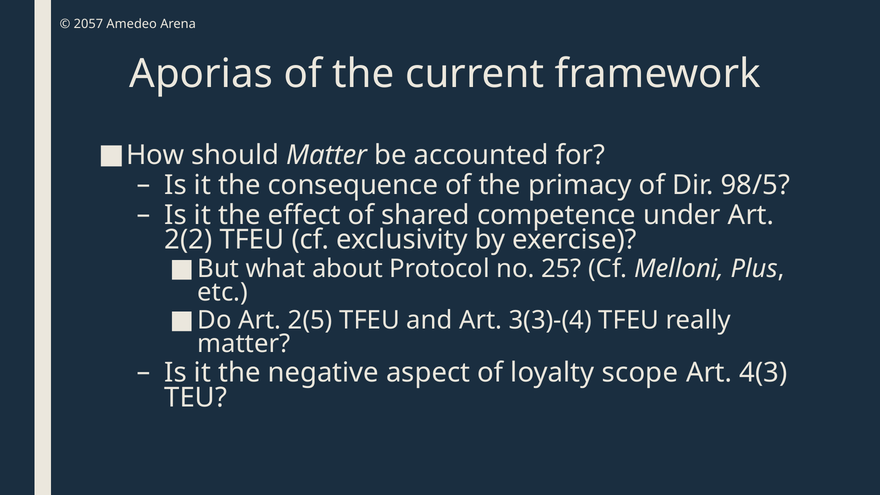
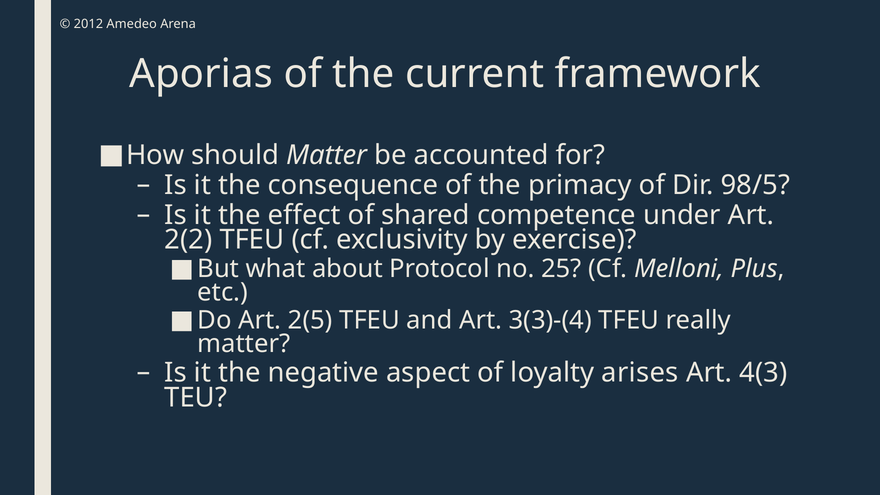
2057: 2057 -> 2012
scope: scope -> arises
